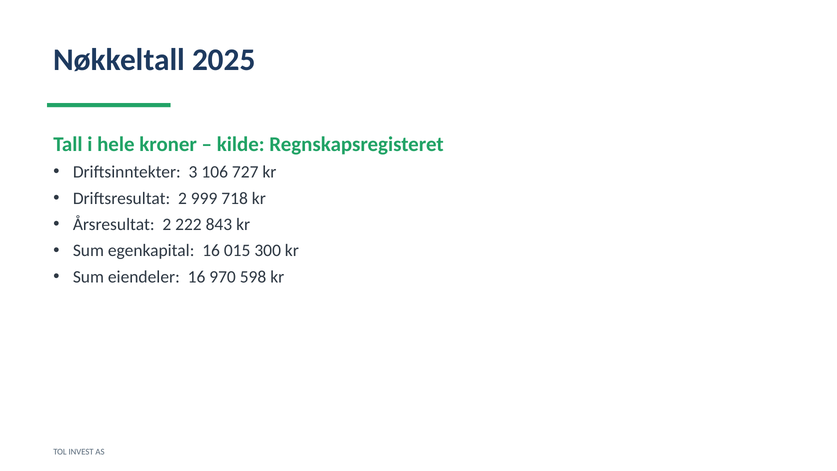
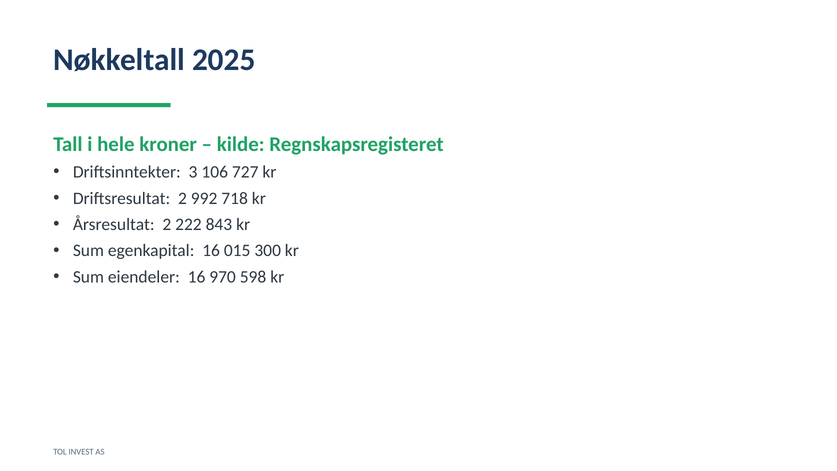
999: 999 -> 992
